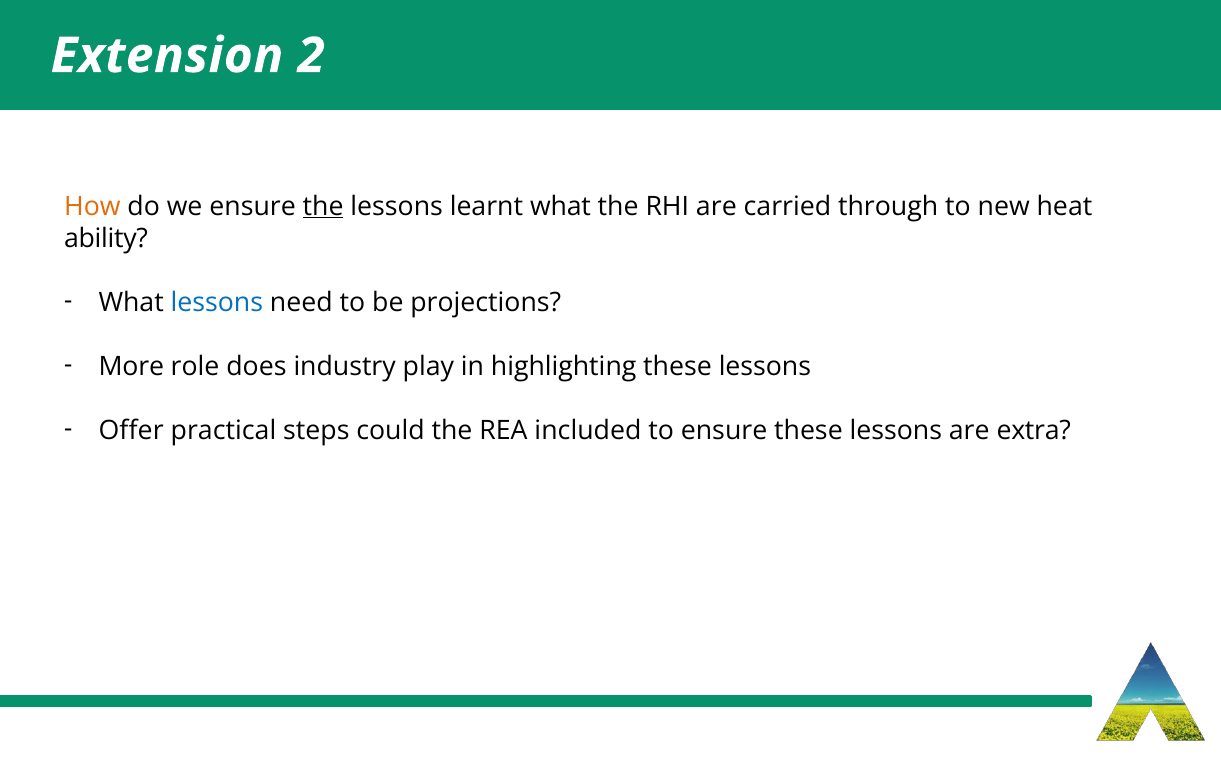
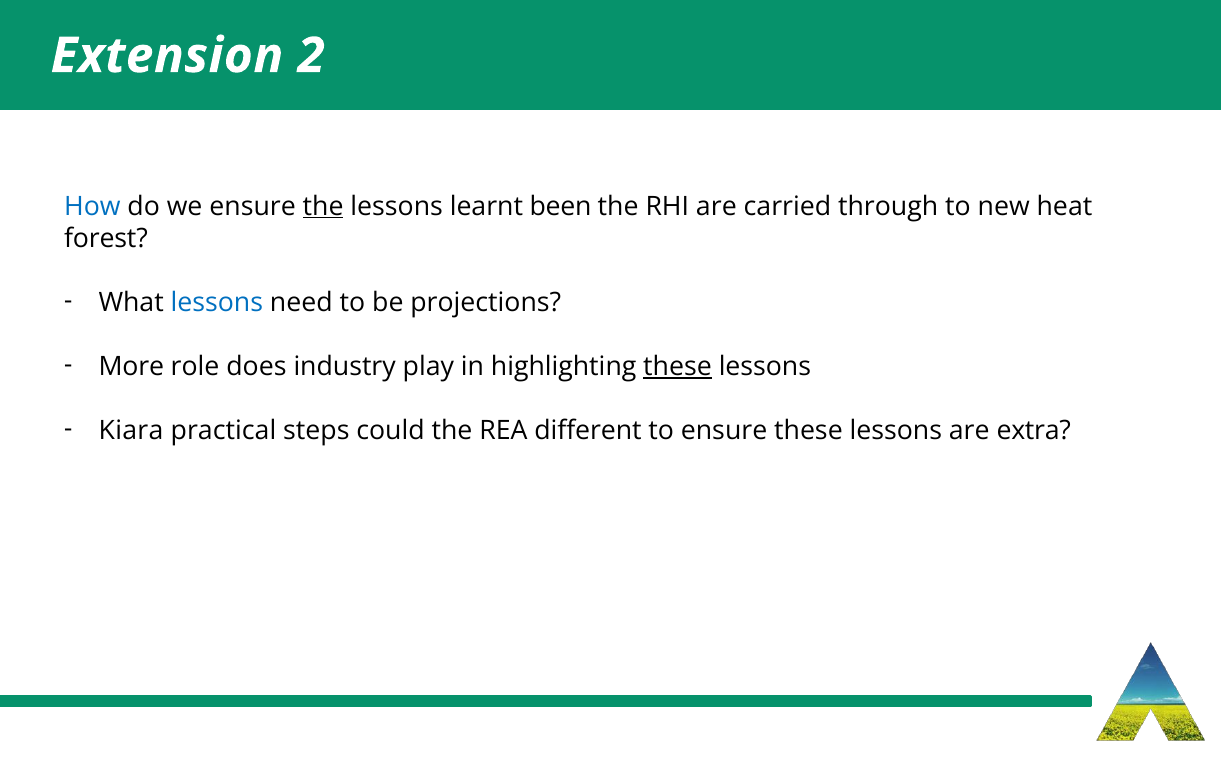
How colour: orange -> blue
learnt what: what -> been
ability: ability -> forest
these at (677, 367) underline: none -> present
Offer: Offer -> Kiara
included: included -> different
